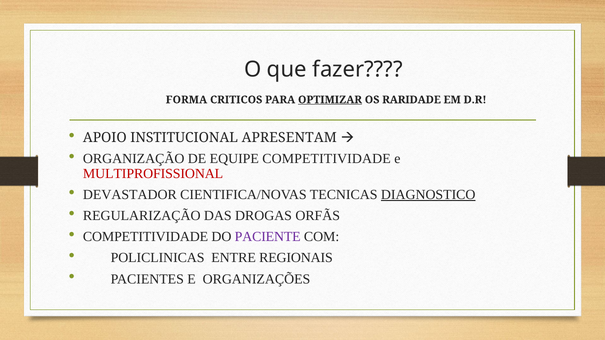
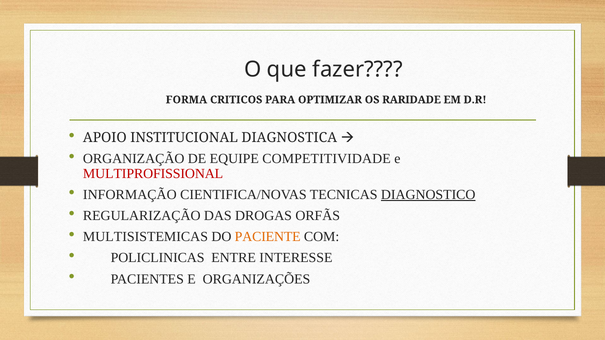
OPTIMIZAR underline: present -> none
APRESENTAM: APRESENTAM -> DIAGNOSTICA
DEVASTADOR: DEVASTADOR -> INFORMAÇÃO
COMPETITIVIDADE at (146, 237): COMPETITIVIDADE -> MULTISISTEMICAS
PACIENTE colour: purple -> orange
REGIONAIS: REGIONAIS -> INTERESSE
